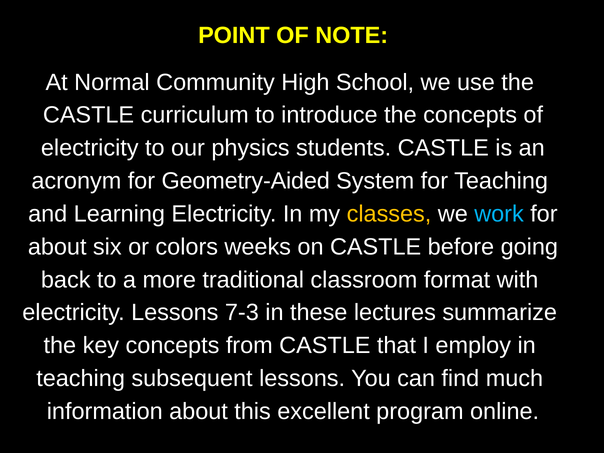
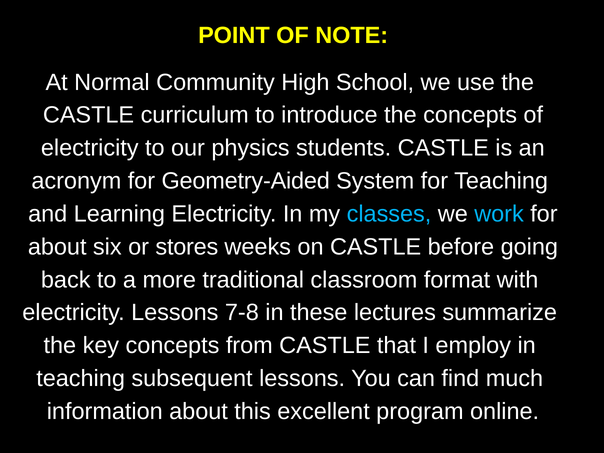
classes colour: yellow -> light blue
colors: colors -> stores
7-3: 7-3 -> 7-8
